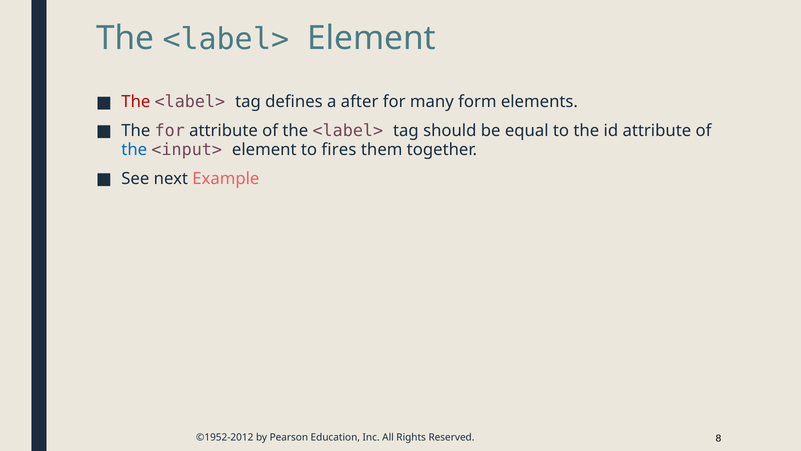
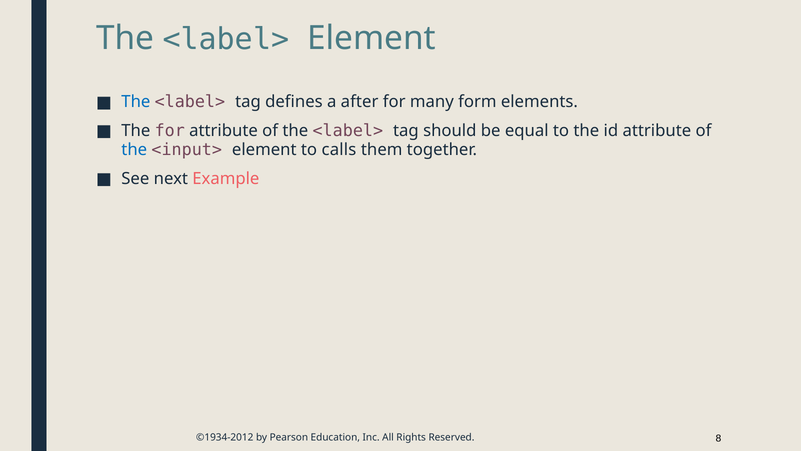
The at (136, 102) colour: red -> blue
fires: fires -> calls
©1952-2012: ©1952-2012 -> ©1934-2012
